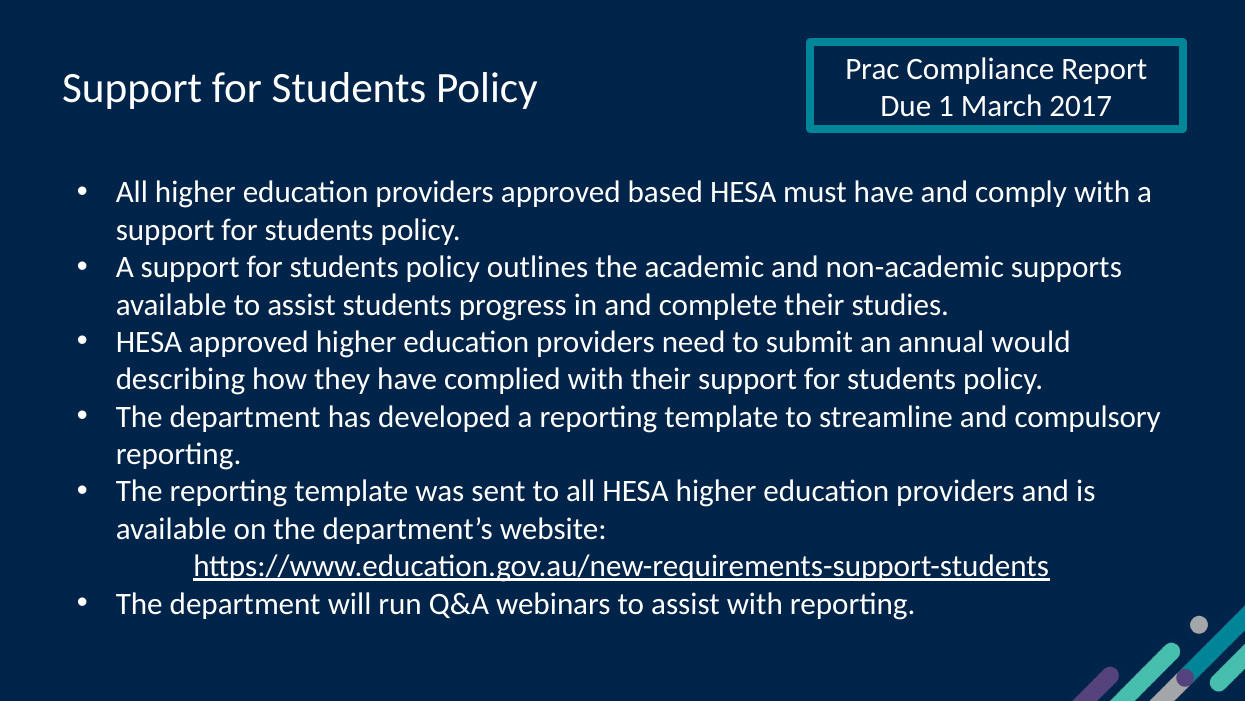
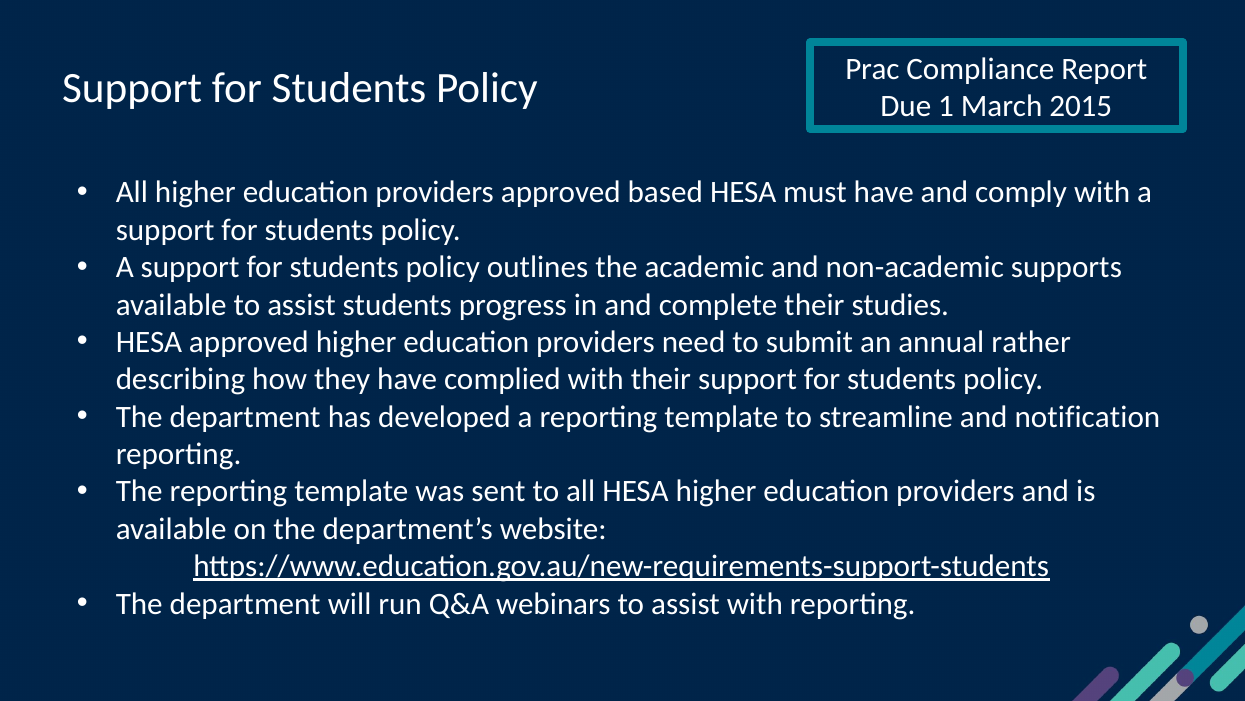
2017: 2017 -> 2015
would: would -> rather
compulsory: compulsory -> notification
